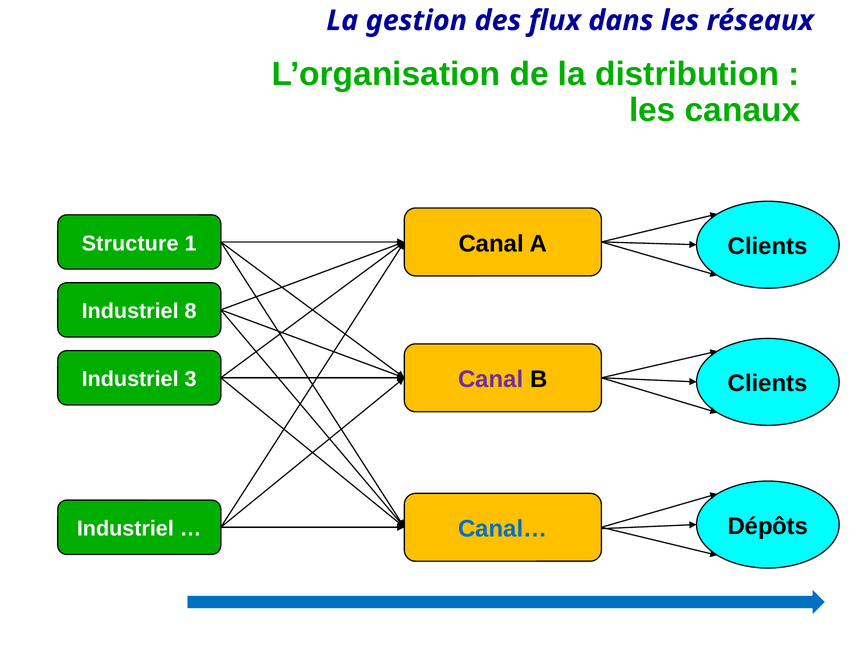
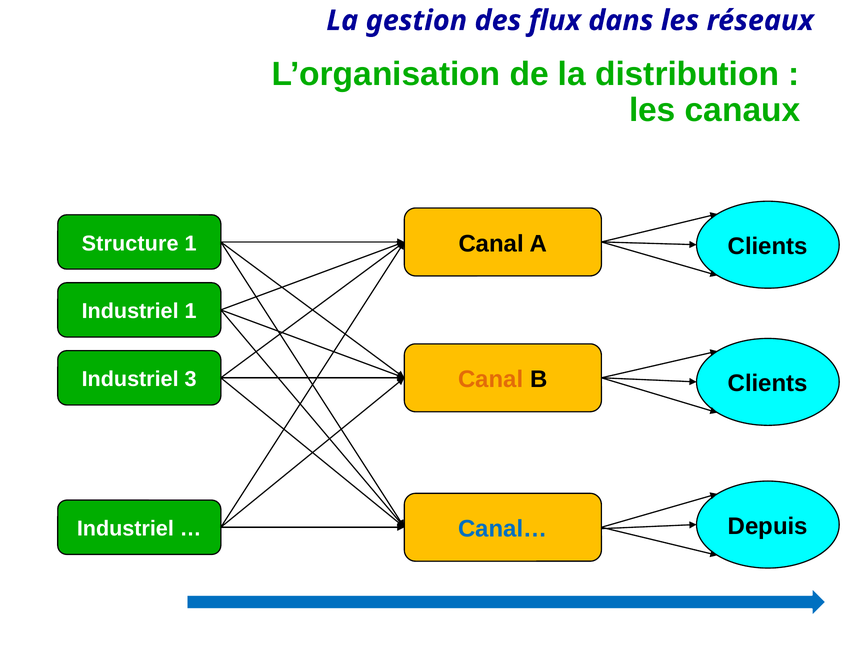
Industriel 8: 8 -> 1
Canal at (491, 380) colour: purple -> orange
Dépôts: Dépôts -> Depuis
